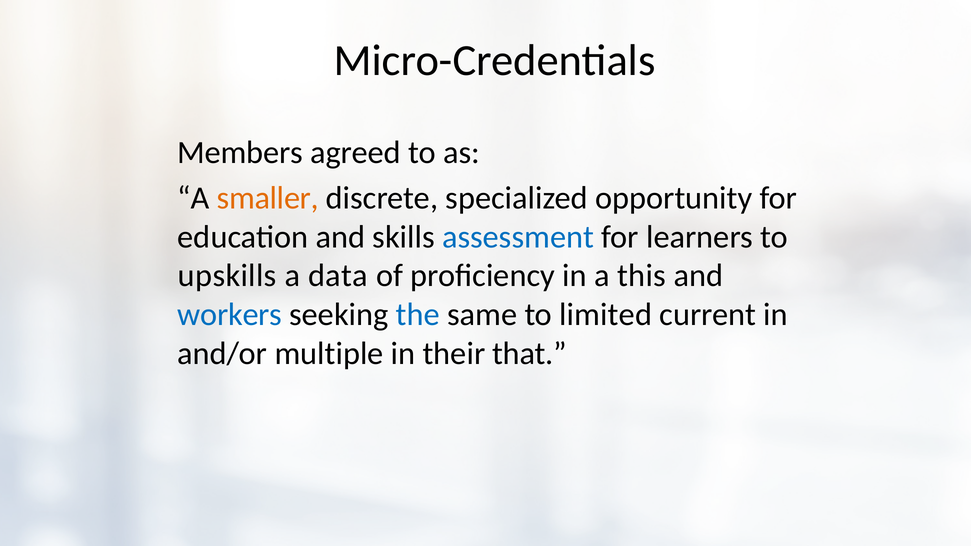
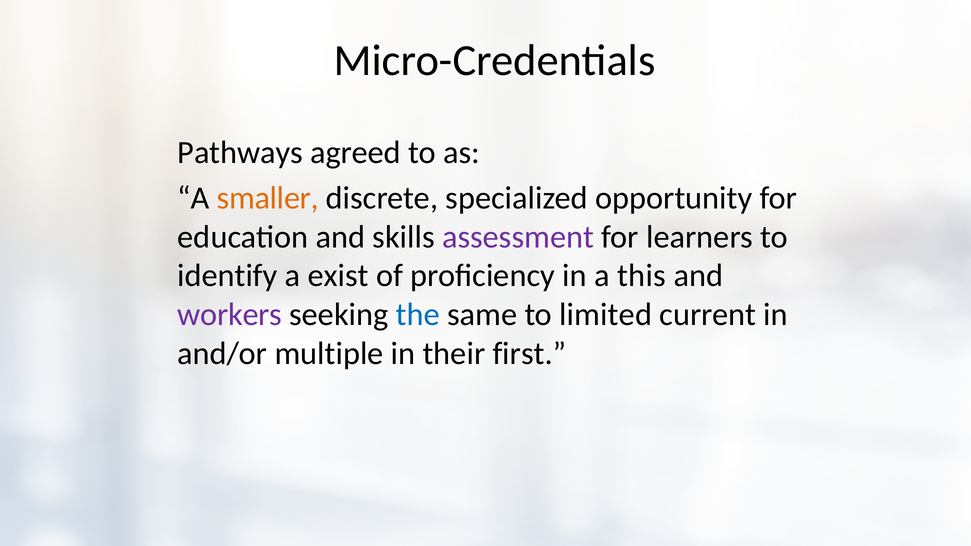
Members: Members -> Pathways
assessment colour: blue -> purple
upskills: upskills -> identify
data: data -> exist
workers colour: blue -> purple
that: that -> first
